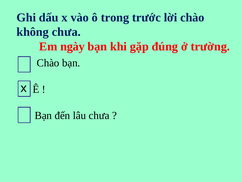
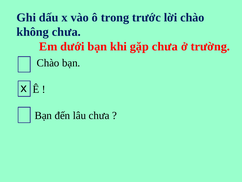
ngày: ngày -> dưới
gặp đúng: đúng -> chưa
